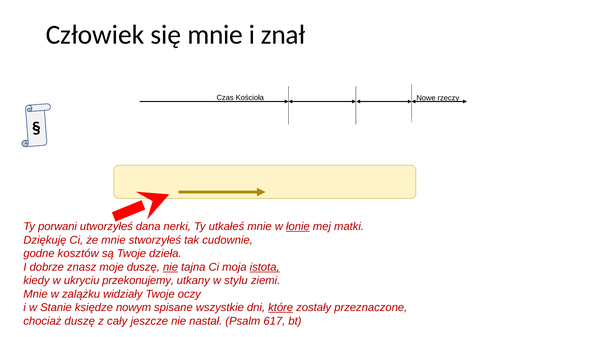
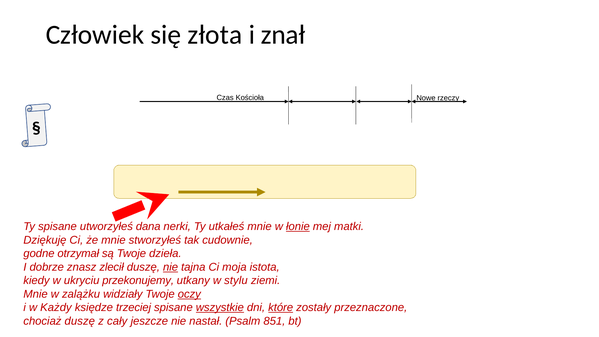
się mnie: mnie -> złota
Ty porwani: porwani -> spisane
kosztów: kosztów -> otrzymał
moje: moje -> zlecił
istota underline: present -> none
oczy underline: none -> present
Stanie: Stanie -> Każdy
nowym: nowym -> trzeciej
wszystkie underline: none -> present
617: 617 -> 851
